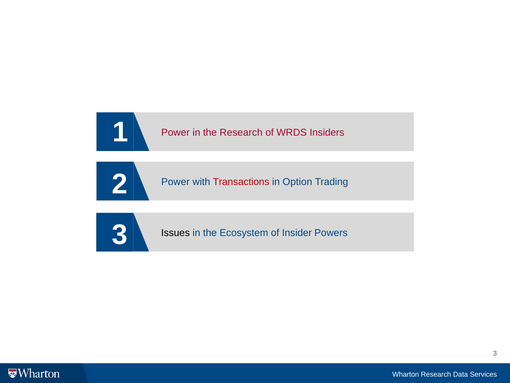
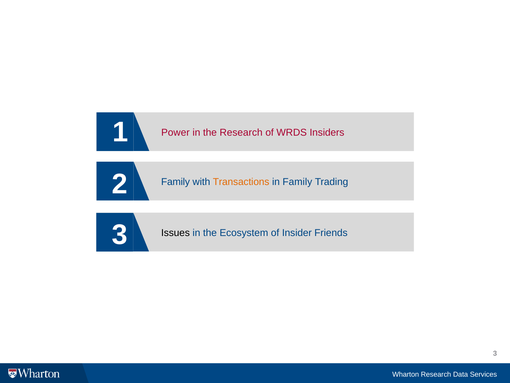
Power at (175, 182): Power -> Family
Transactions colour: red -> orange
in Option: Option -> Family
Powers: Powers -> Friends
